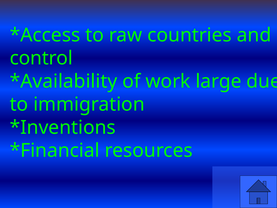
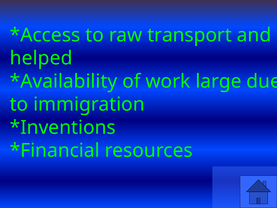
countries: countries -> transport
control: control -> helped
